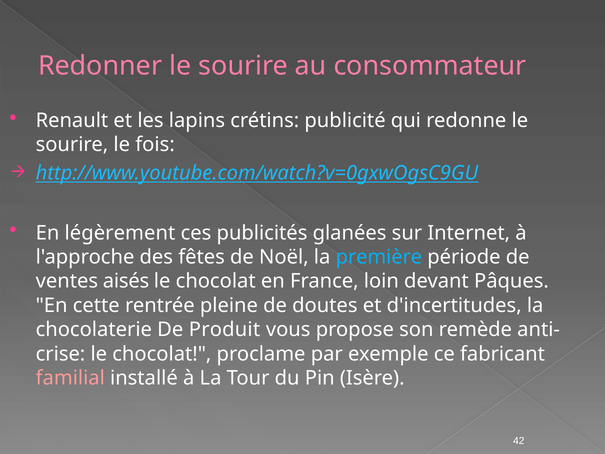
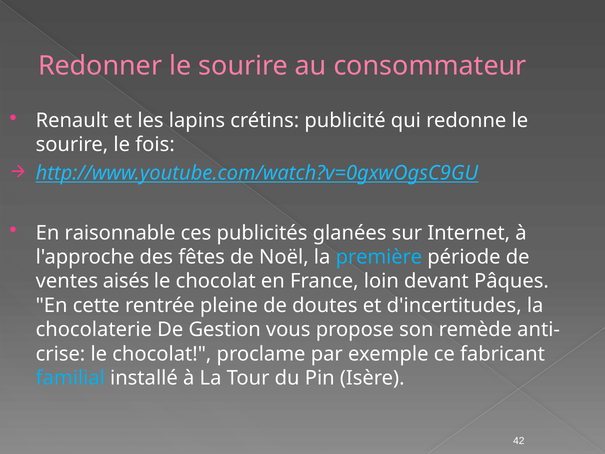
légèrement: légèrement -> raisonnable
Produit: Produit -> Gestion
familial colour: pink -> light blue
